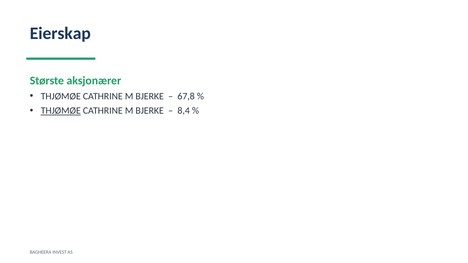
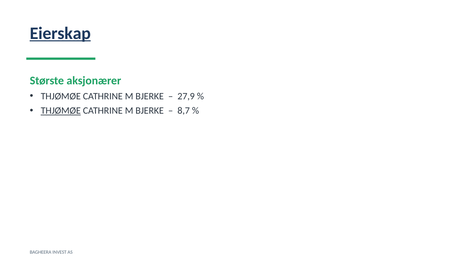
Eierskap underline: none -> present
67,8: 67,8 -> 27,9
8,4: 8,4 -> 8,7
